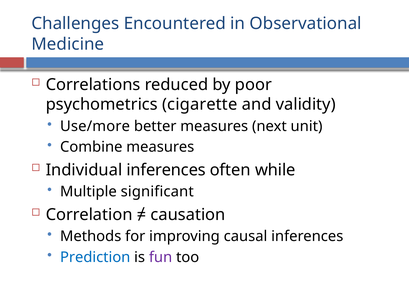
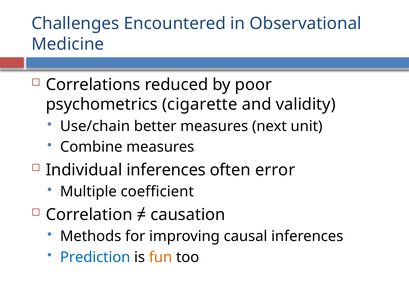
Use/more: Use/more -> Use/chain
while: while -> error
significant: significant -> coefficient
fun colour: purple -> orange
